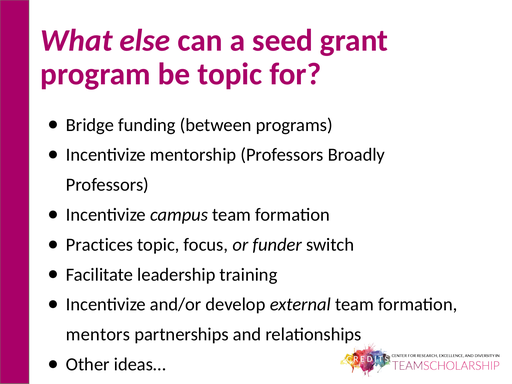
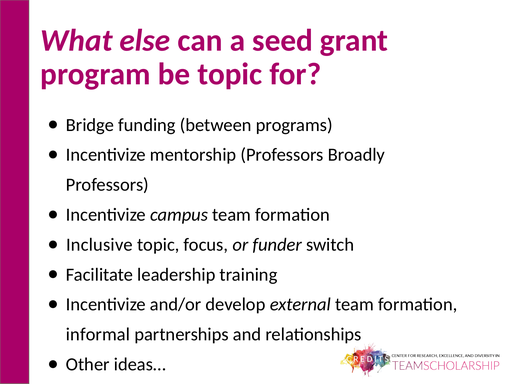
Practices: Practices -> Inclusive
mentors: mentors -> informal
